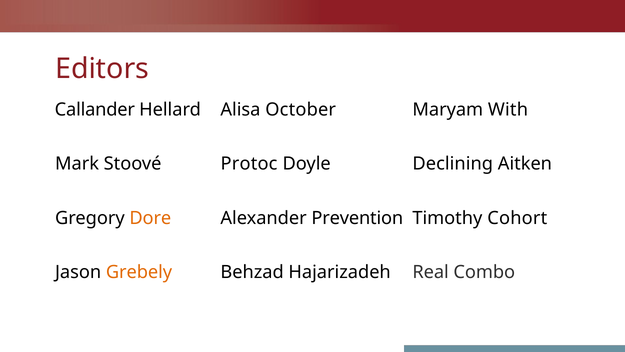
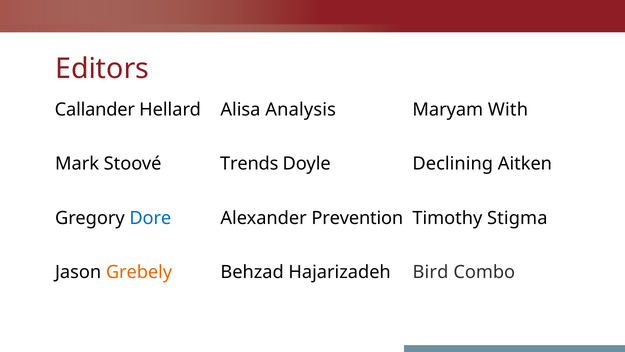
October: October -> Analysis
Protoc: Protoc -> Trends
Dore colour: orange -> blue
Cohort: Cohort -> Stigma
Real: Real -> Bird
